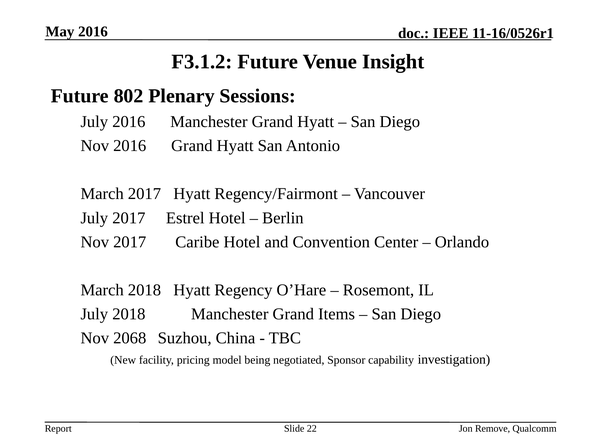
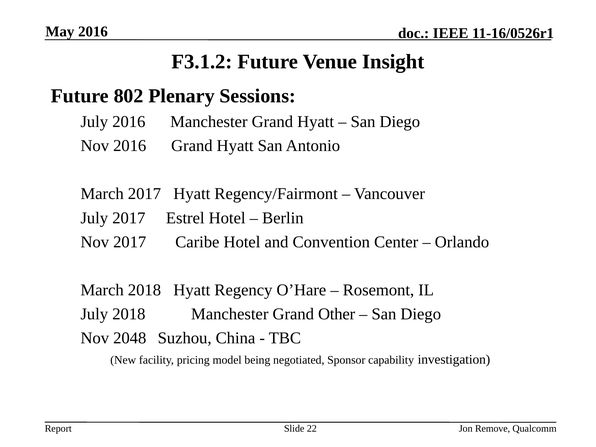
Items: Items -> Other
2068: 2068 -> 2048
